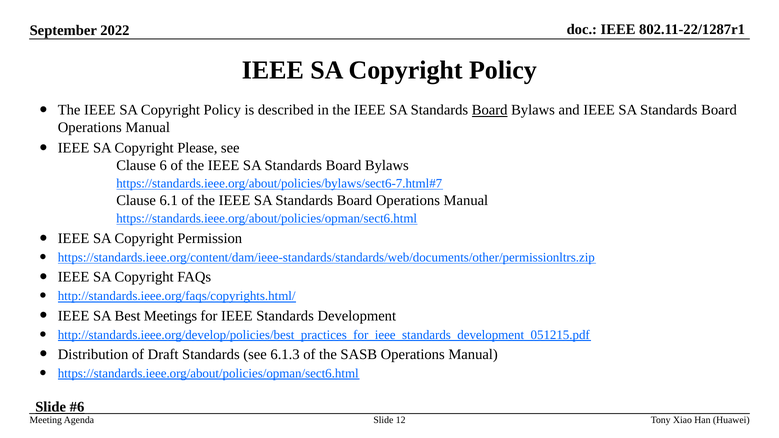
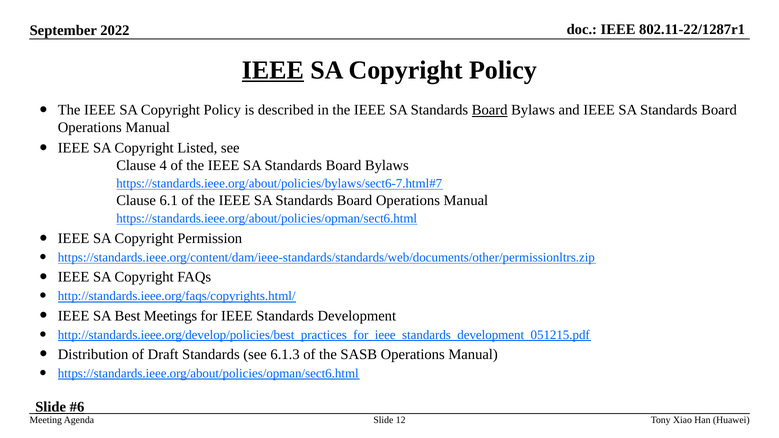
IEEE at (273, 70) underline: none -> present
Please: Please -> Listed
6: 6 -> 4
